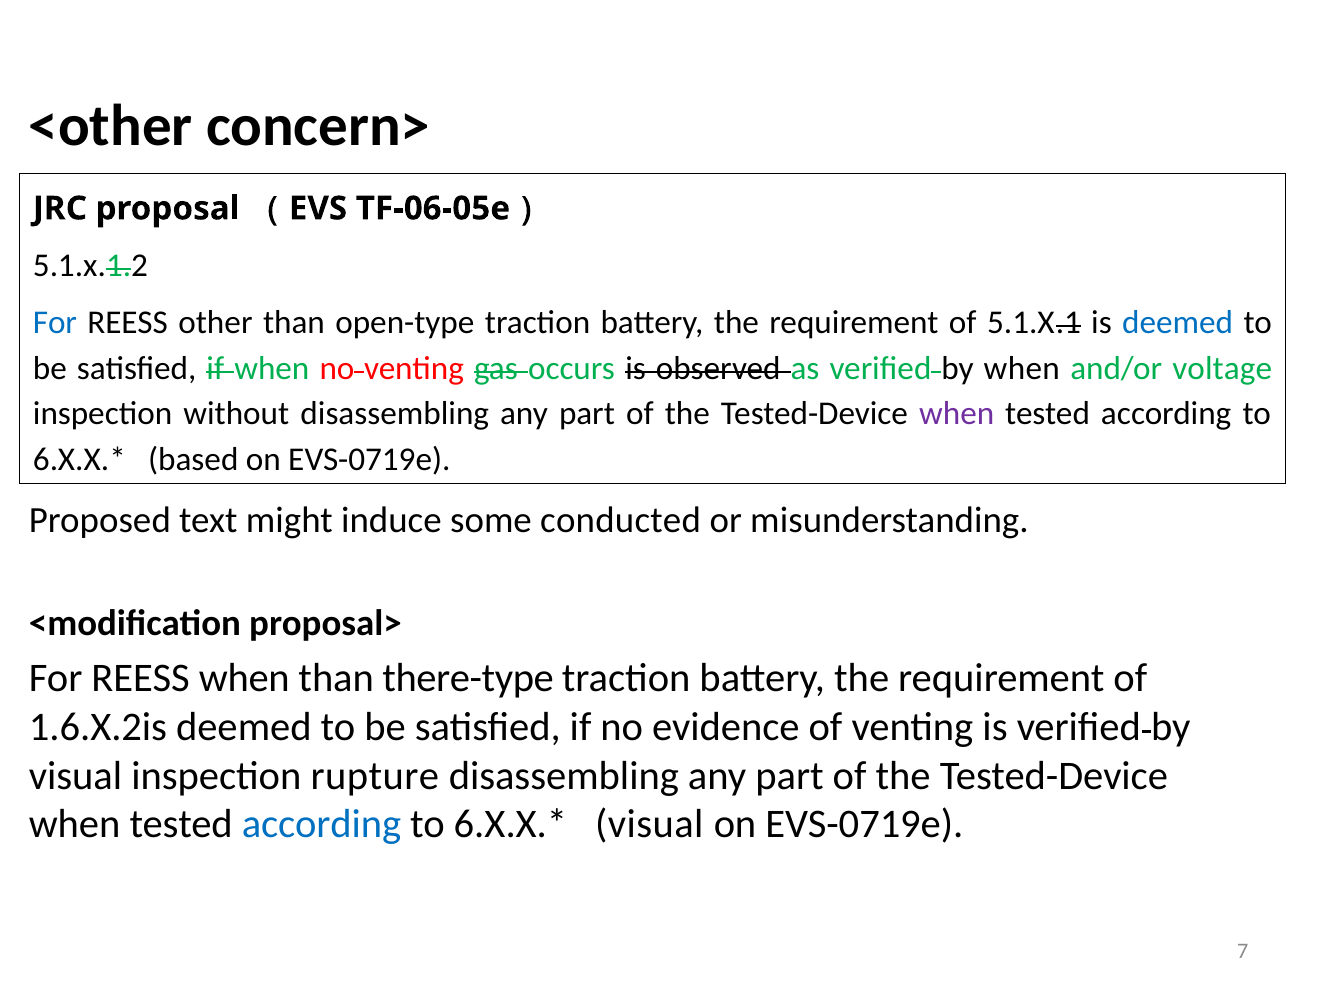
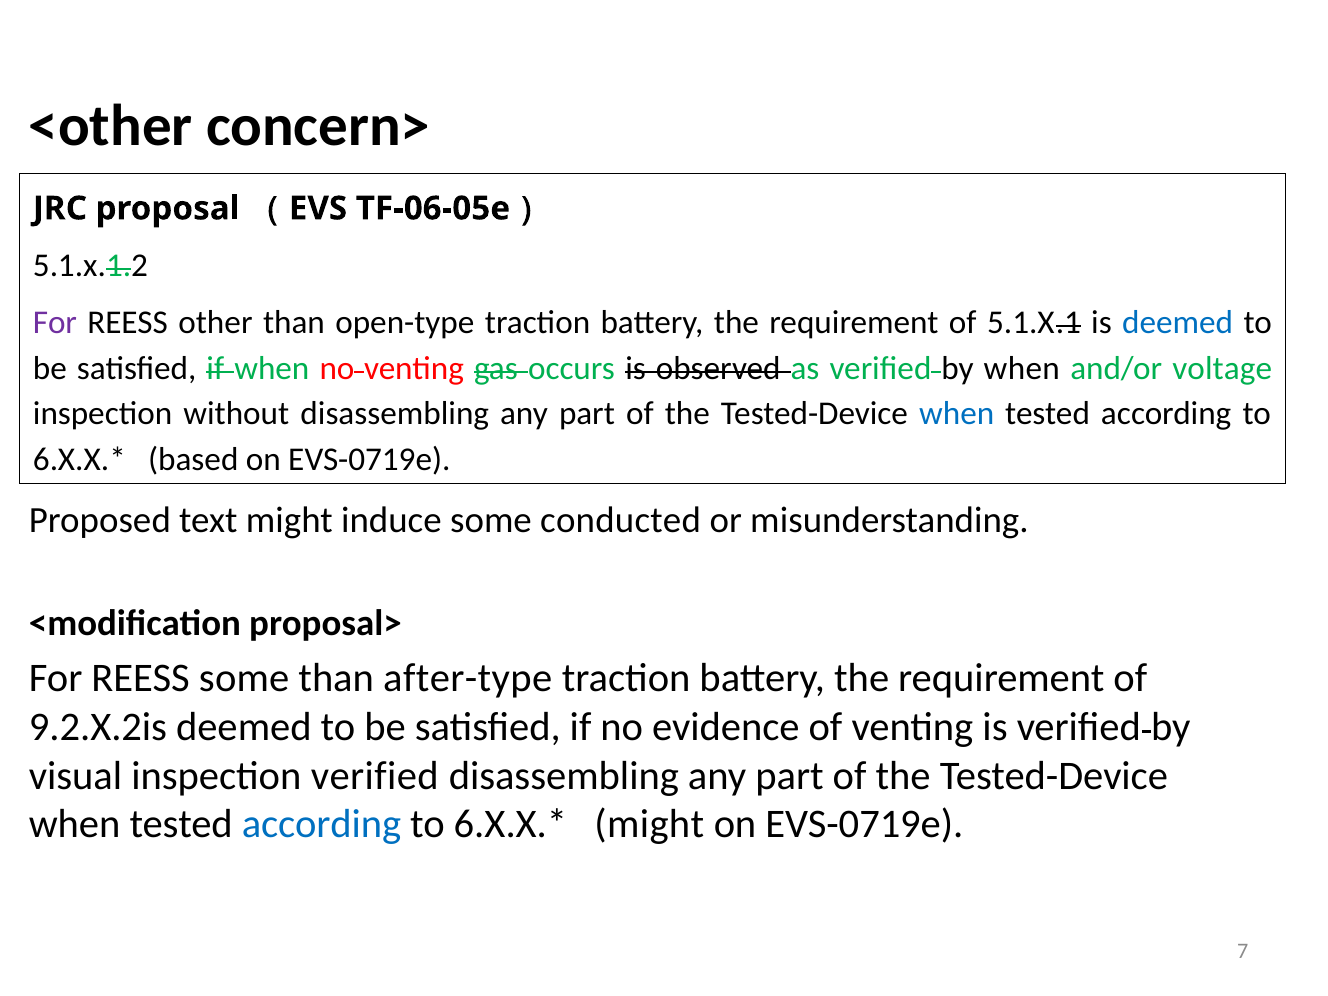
For at (55, 322) colour: blue -> purple
when at (957, 414) colour: purple -> blue
REESS when: when -> some
there-type: there-type -> after-type
1.6.X.2is: 1.6.X.2is -> 9.2.X.2is
inspection rupture: rupture -> verified
visual at (649, 824): visual -> might
